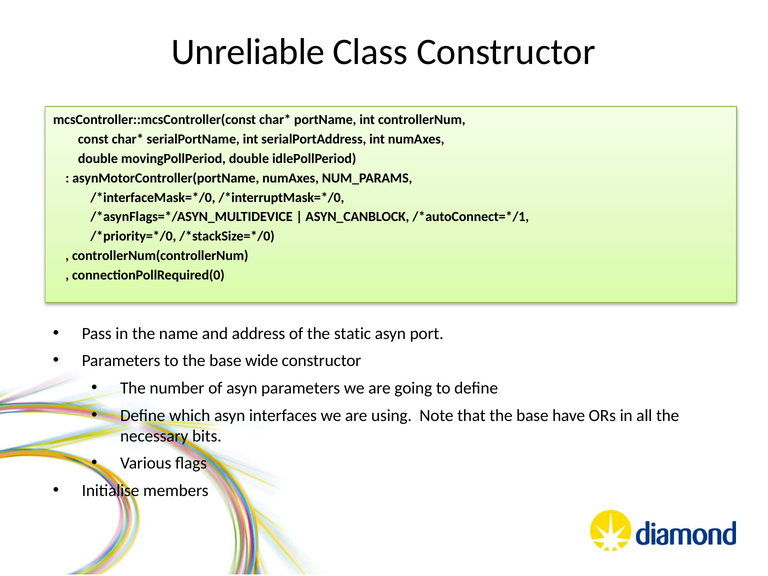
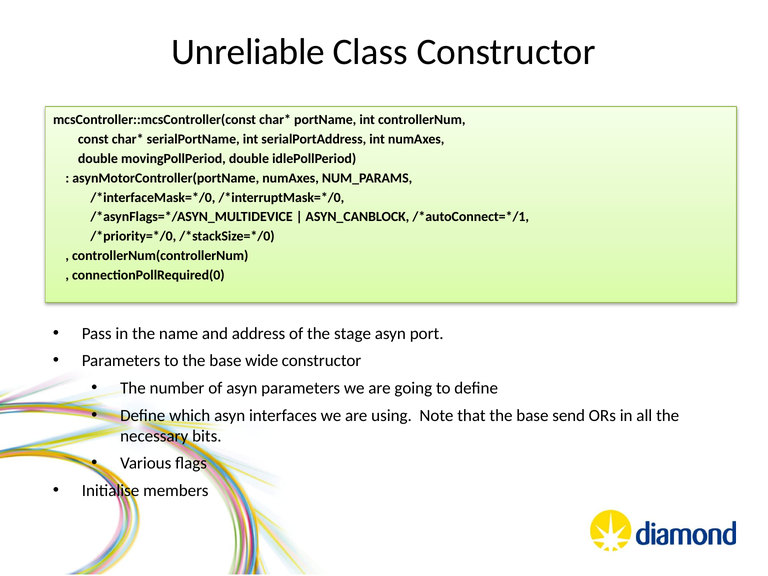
static: static -> stage
have: have -> send
